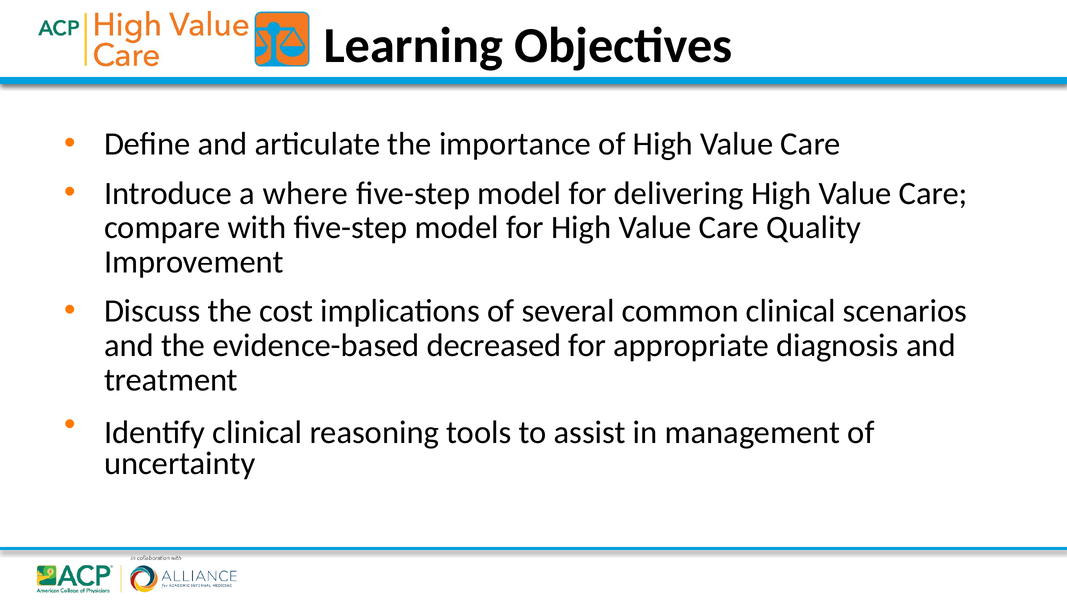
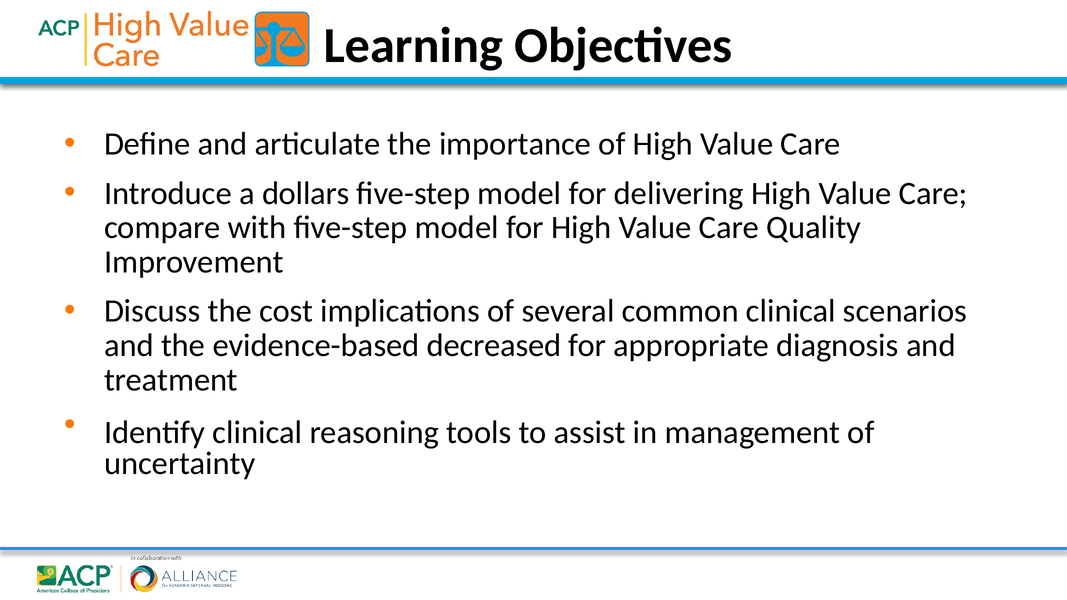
where: where -> dollars
